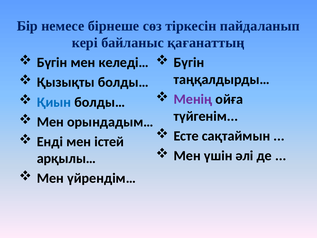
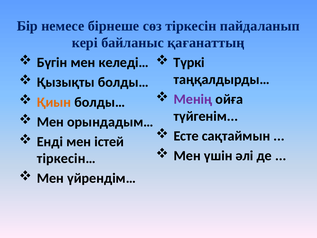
Бүгін at (189, 63): Бүгін -> Түркі
Қиын colour: blue -> orange
арқылы…: арқылы… -> тіркесін…
